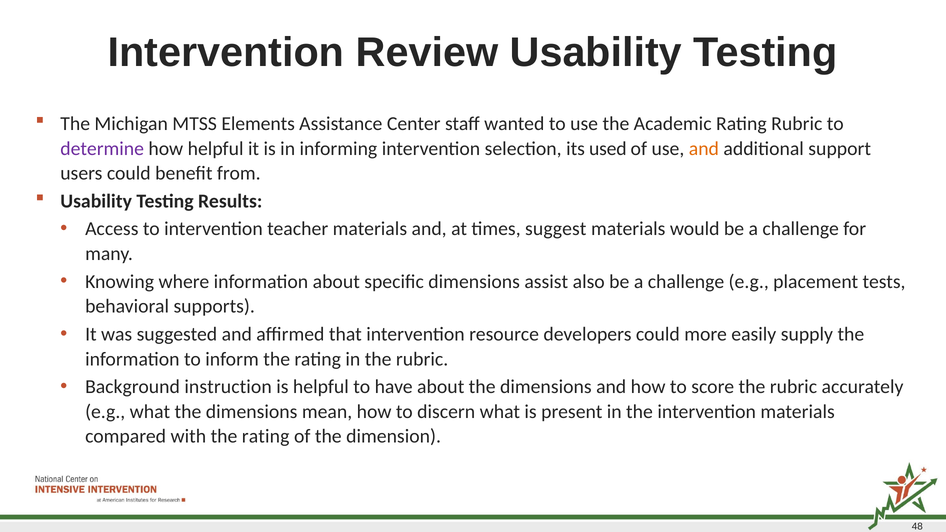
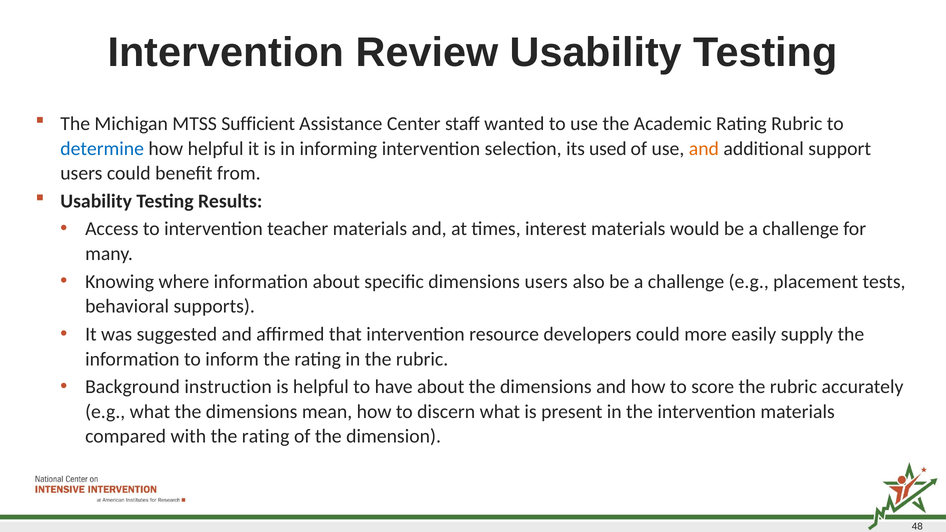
Elements: Elements -> Sufficient
determine colour: purple -> blue
suggest: suggest -> interest
dimensions assist: assist -> users
